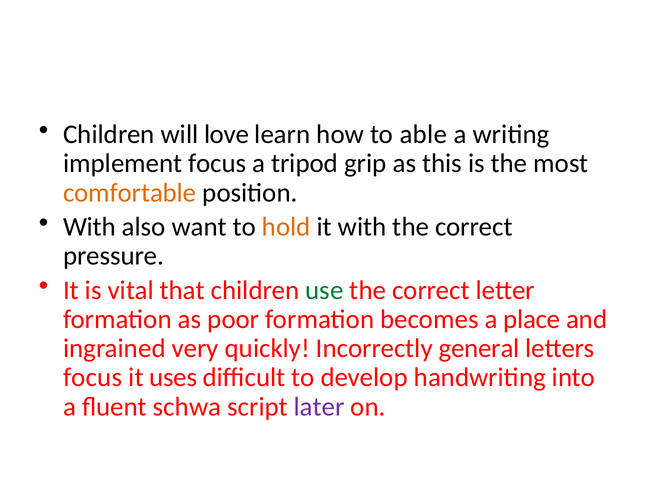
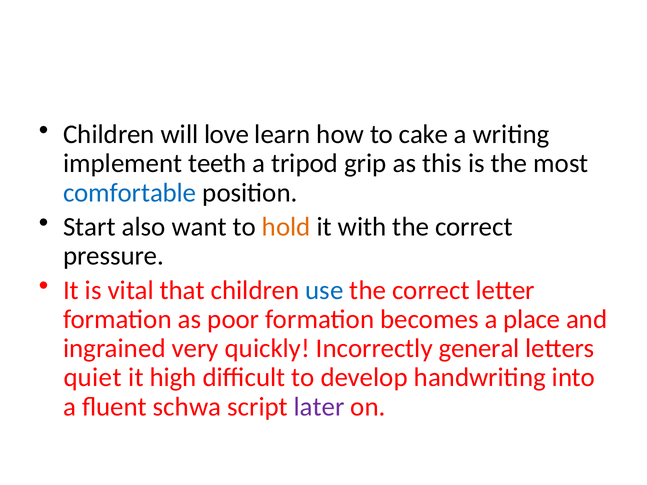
able: able -> cake
implement focus: focus -> teeth
comfortable colour: orange -> blue
With at (89, 227): With -> Start
use colour: green -> blue
focus at (93, 378): focus -> quiet
uses: uses -> high
